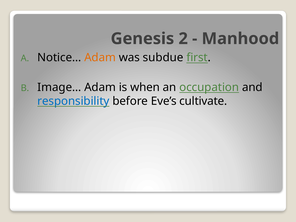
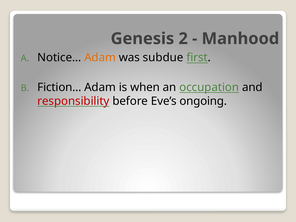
Image…: Image… -> Fiction…
responsibility colour: blue -> red
cultivate: cultivate -> ongoing
